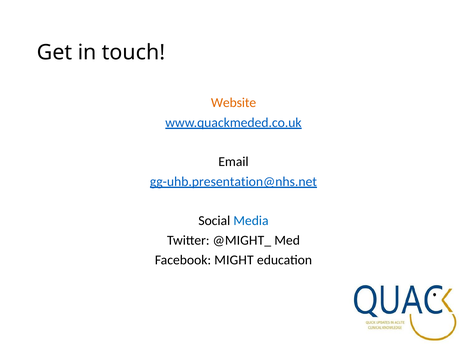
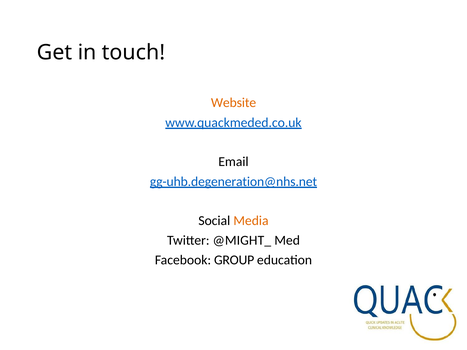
gg-uhb.presentation@nhs.net: gg-uhb.presentation@nhs.net -> gg-uhb.degeneration@nhs.net
Media colour: blue -> orange
MIGHT: MIGHT -> GROUP
